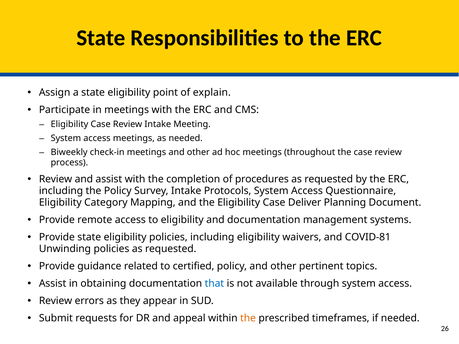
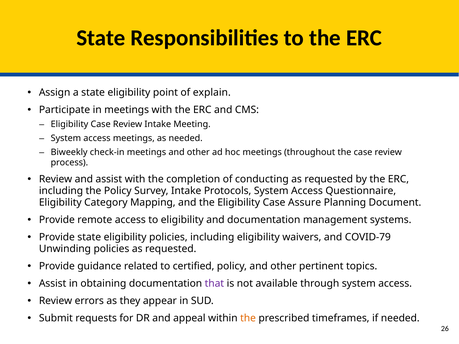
procedures: procedures -> conducting
Deliver: Deliver -> Assure
COVID-81: COVID-81 -> COVID-79
that colour: blue -> purple
